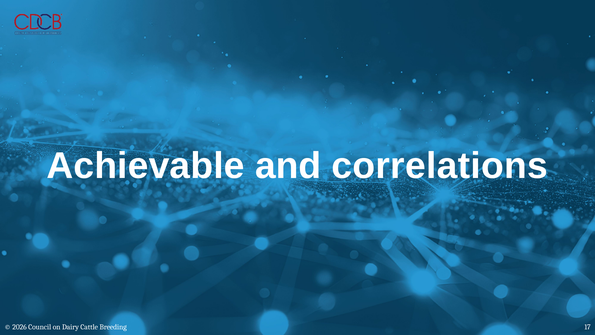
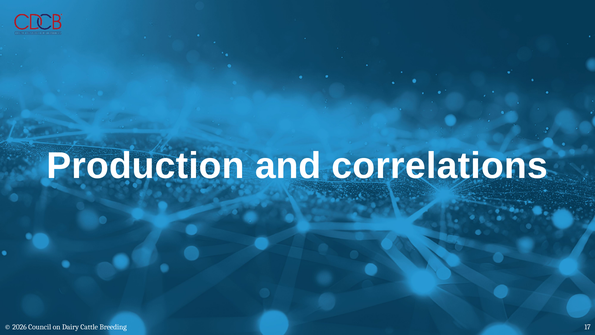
Achievable: Achievable -> Production
